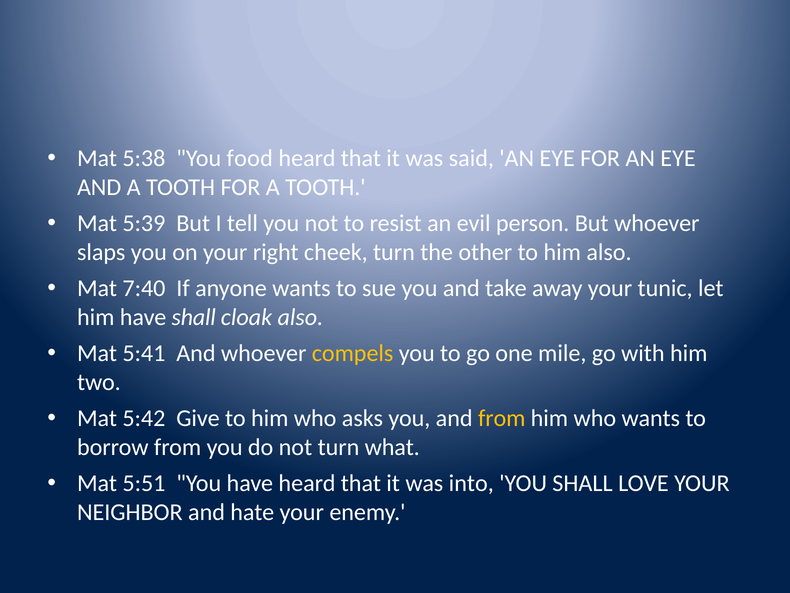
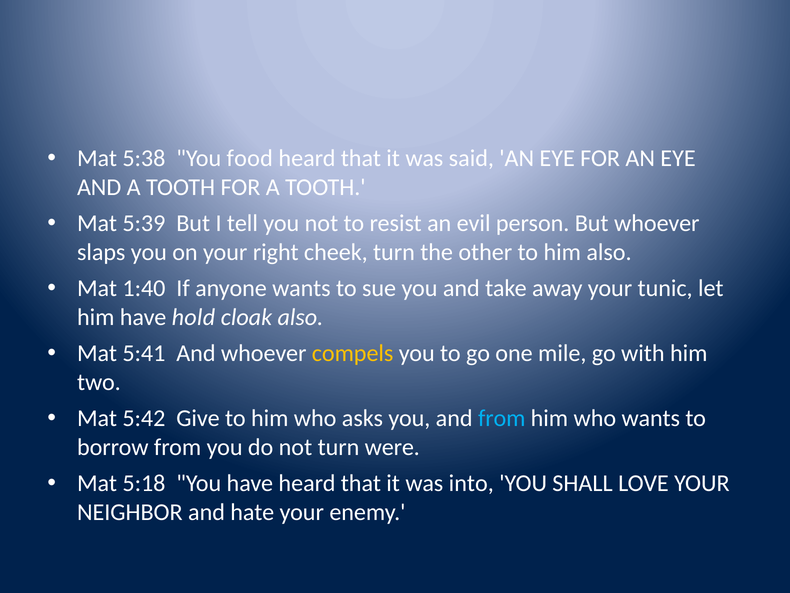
7:40: 7:40 -> 1:40
have shall: shall -> hold
from at (502, 418) colour: yellow -> light blue
what: what -> were
5:51: 5:51 -> 5:18
